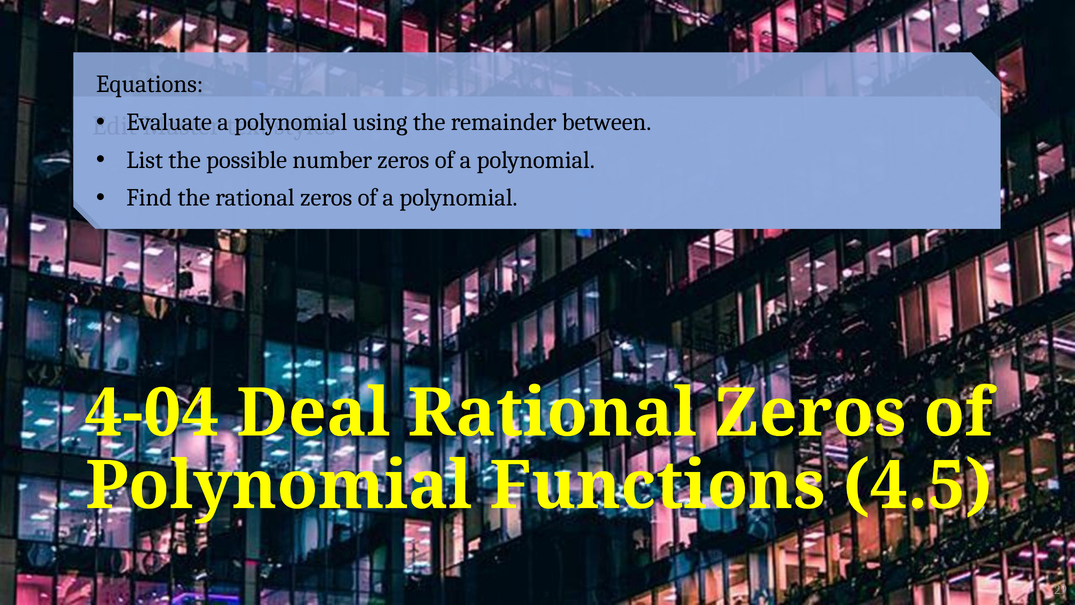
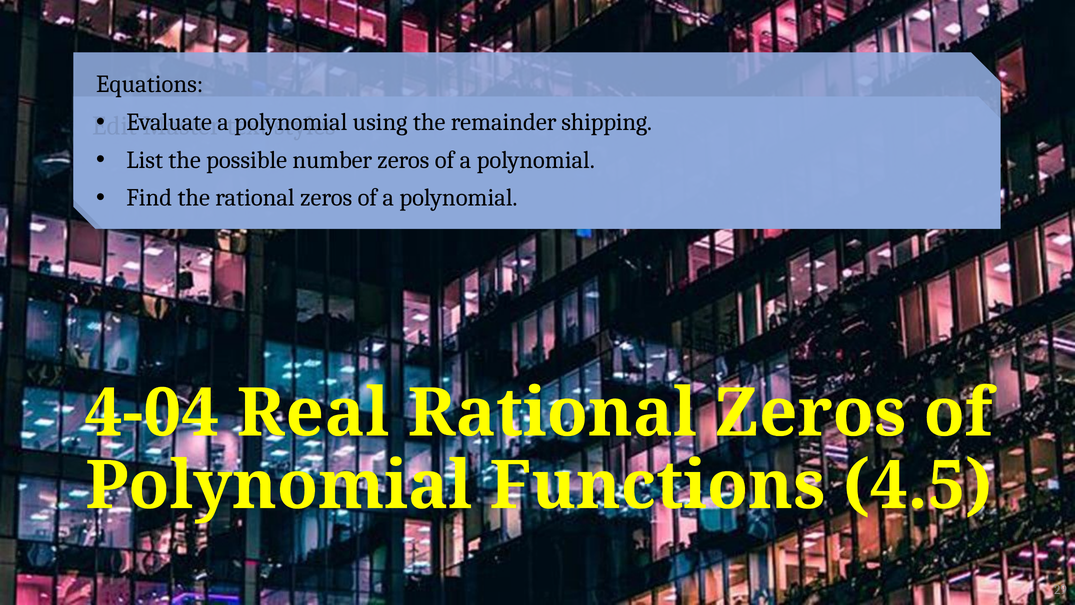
between: between -> shipping
Deal: Deal -> Real
